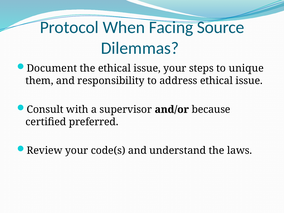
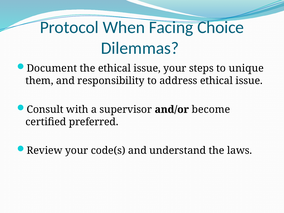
Source: Source -> Choice
because: because -> become
